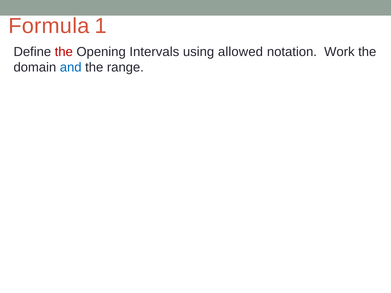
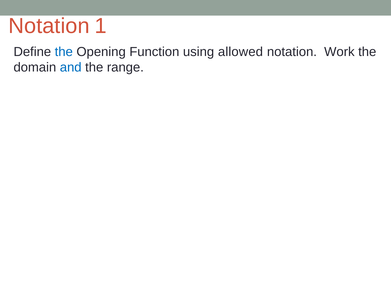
Formula at (49, 26): Formula -> Notation
the at (64, 52) colour: red -> blue
Intervals: Intervals -> Function
